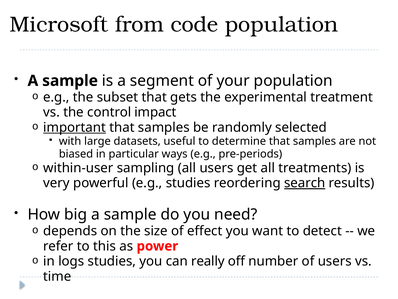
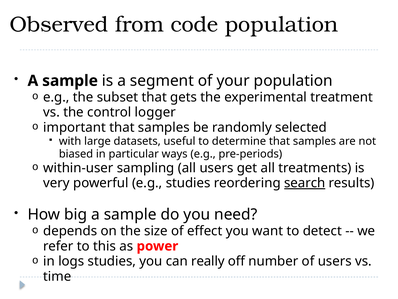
Microsoft: Microsoft -> Observed
impact: impact -> logger
important underline: present -> none
